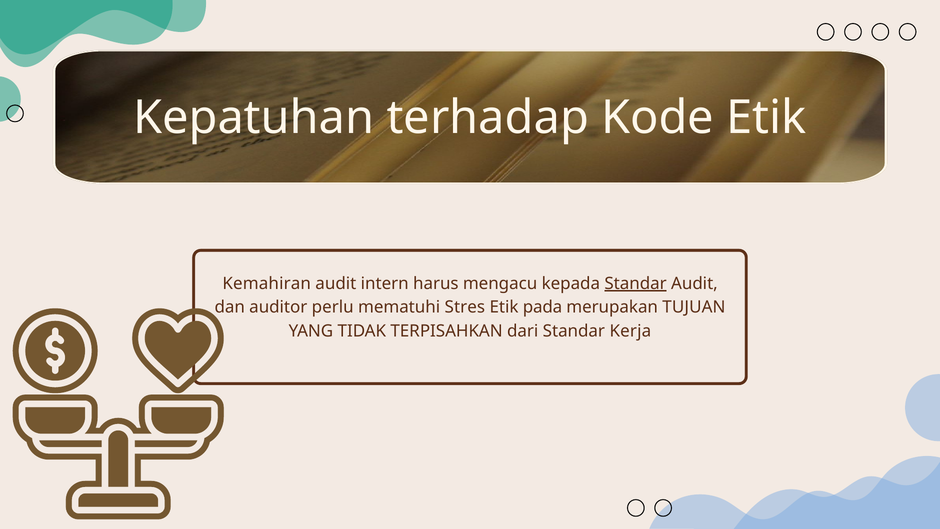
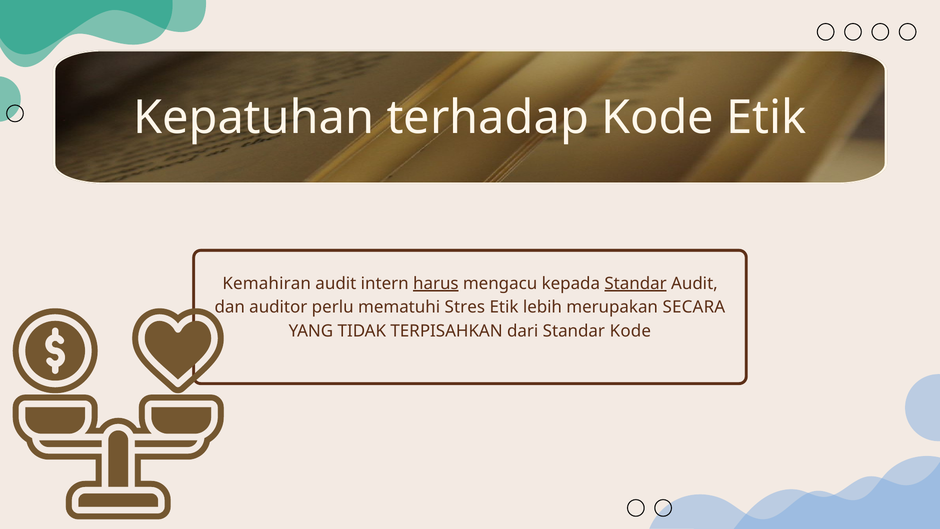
harus underline: none -> present
pada: pada -> lebih
TUJUAN: TUJUAN -> SECARA
Standar Kerja: Kerja -> Kode
